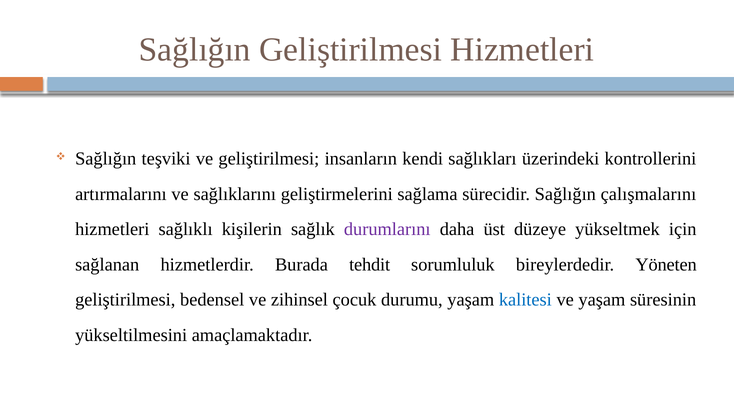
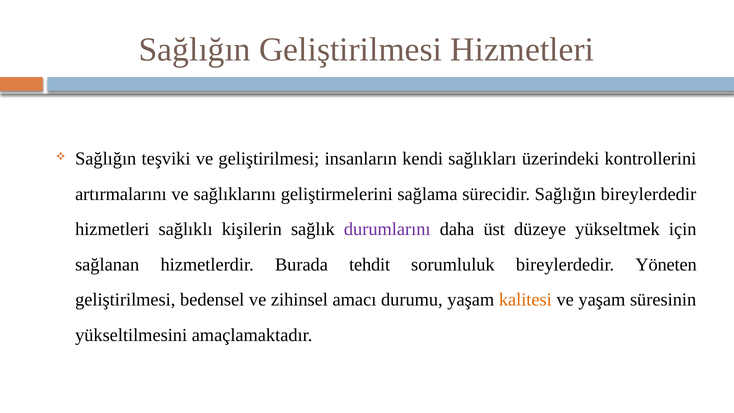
Sağlığın çalışmalarını: çalışmalarını -> bireylerdedir
çocuk: çocuk -> amacı
kalitesi colour: blue -> orange
